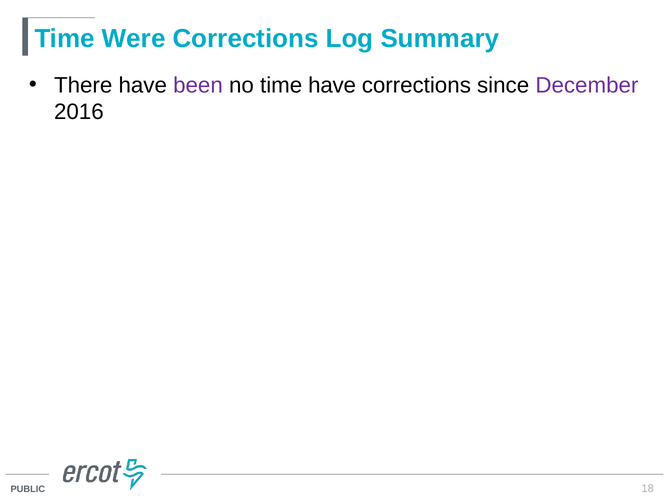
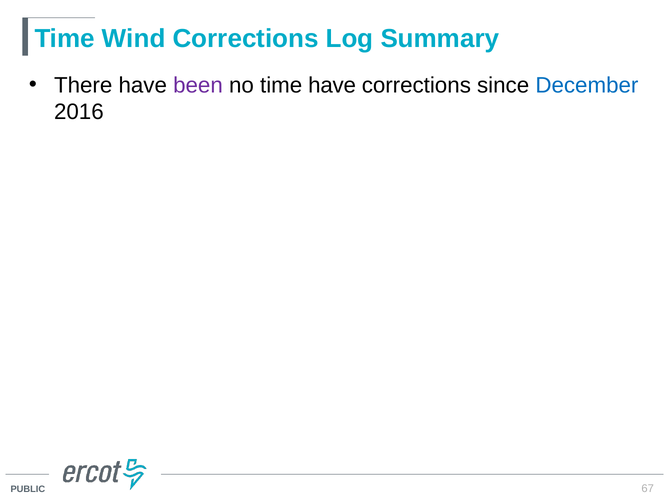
Were: Were -> Wind
December colour: purple -> blue
18: 18 -> 67
